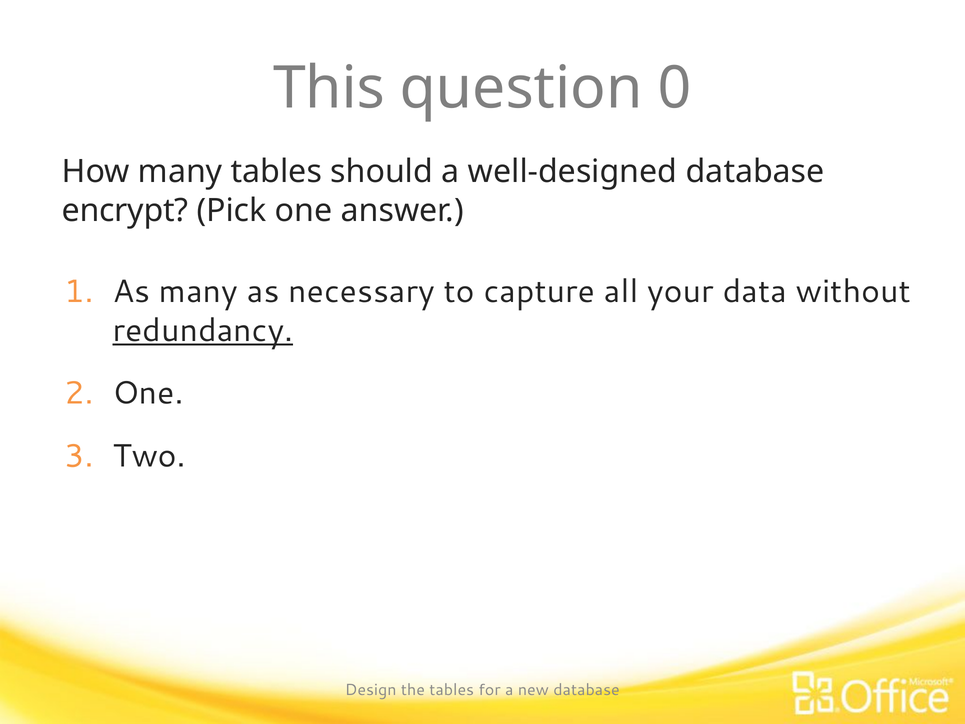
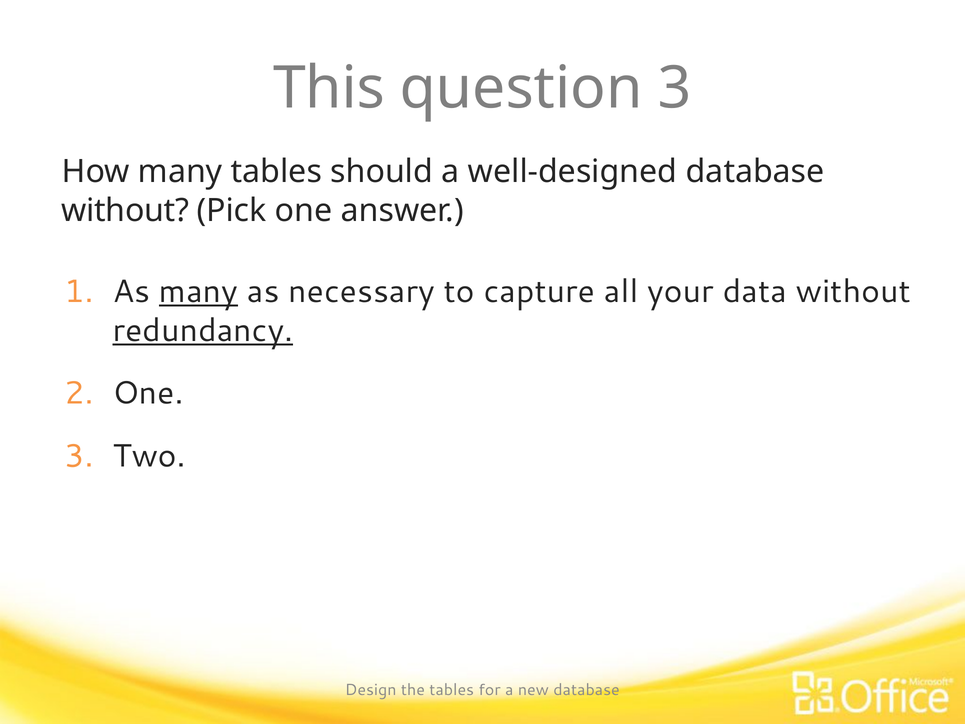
question 0: 0 -> 3
encrypt at (125, 210): encrypt -> without
many at (198, 292) underline: none -> present
